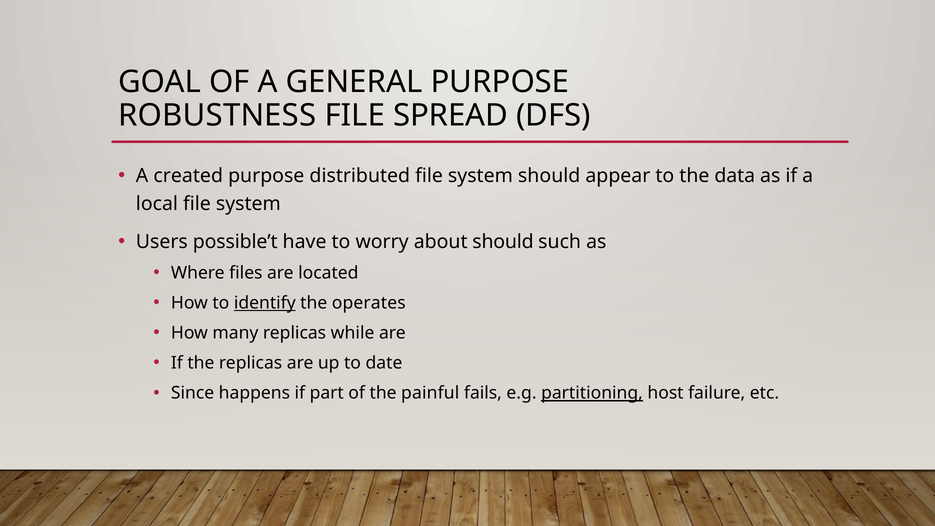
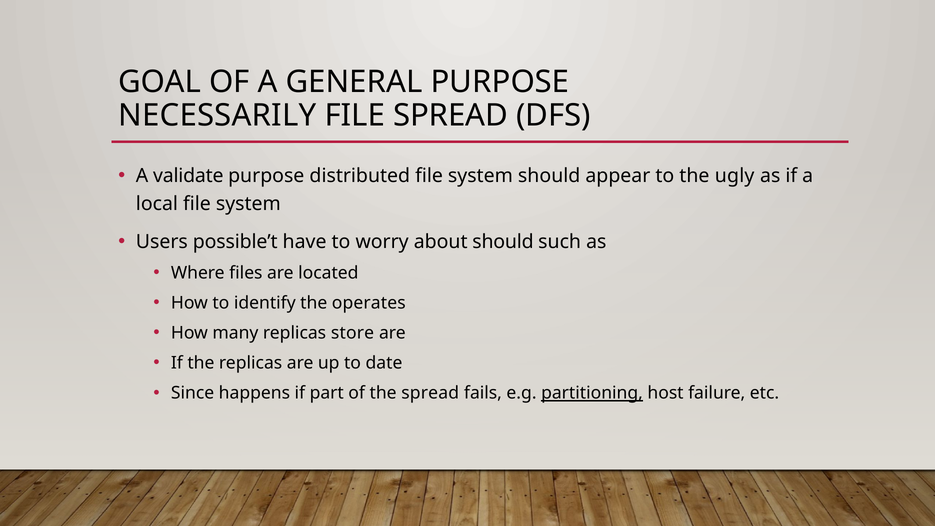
ROBUSTNESS: ROBUSTNESS -> NECESSARILY
created: created -> validate
data: data -> ugly
identify underline: present -> none
while: while -> store
the painful: painful -> spread
